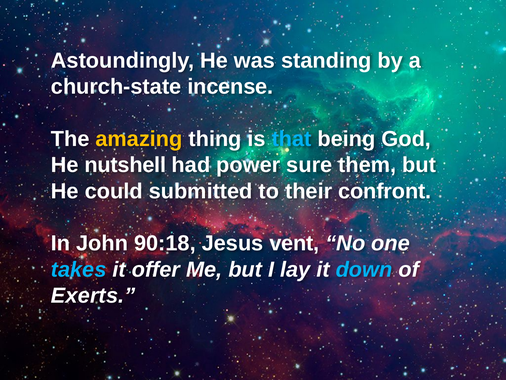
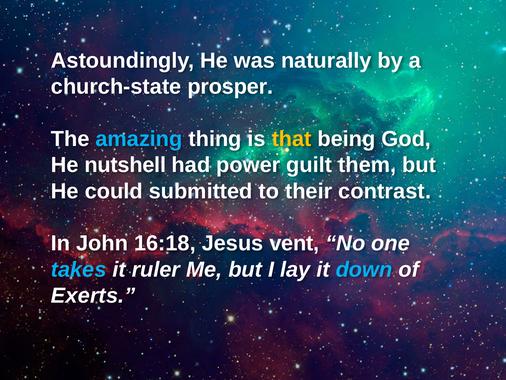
standing: standing -> naturally
incense: incense -> prosper
amazing colour: yellow -> light blue
that colour: light blue -> yellow
sure: sure -> guilt
confront: confront -> contrast
90:18: 90:18 -> 16:18
offer: offer -> ruler
